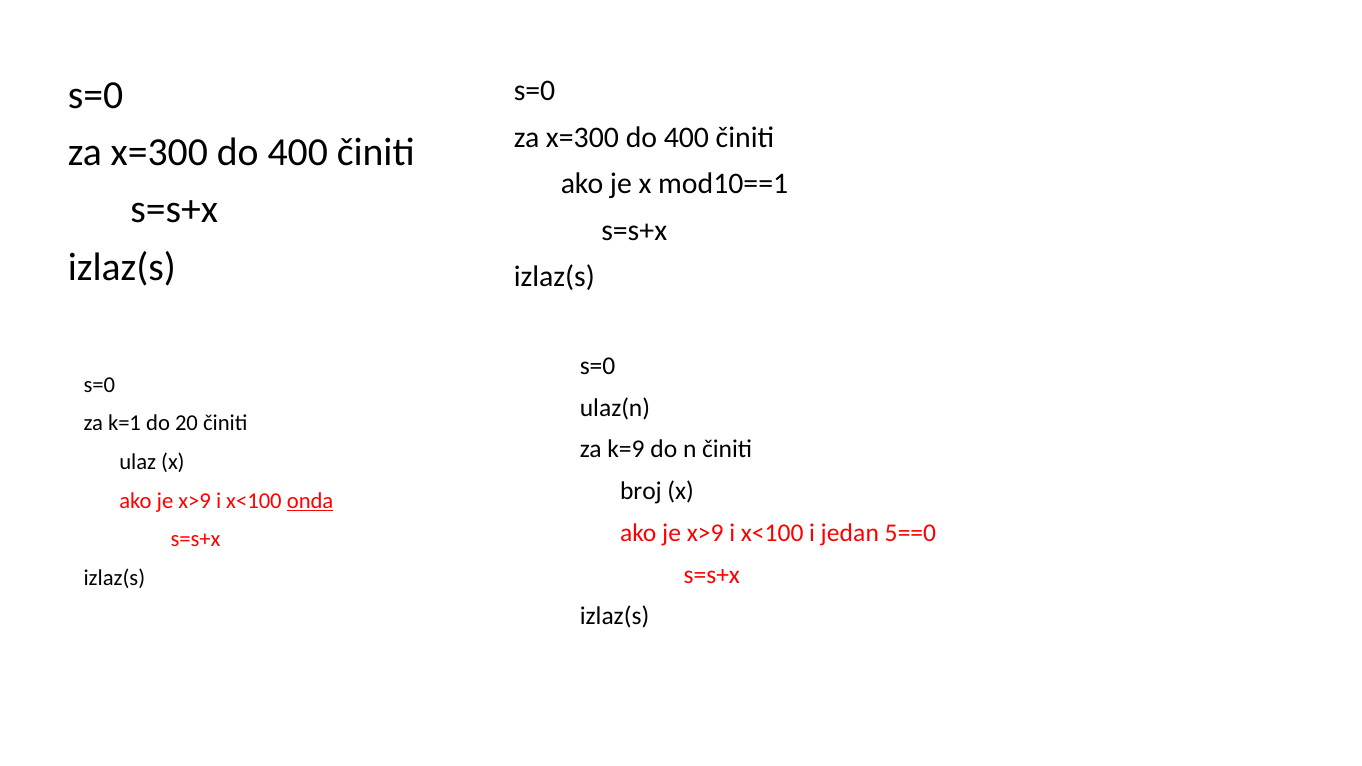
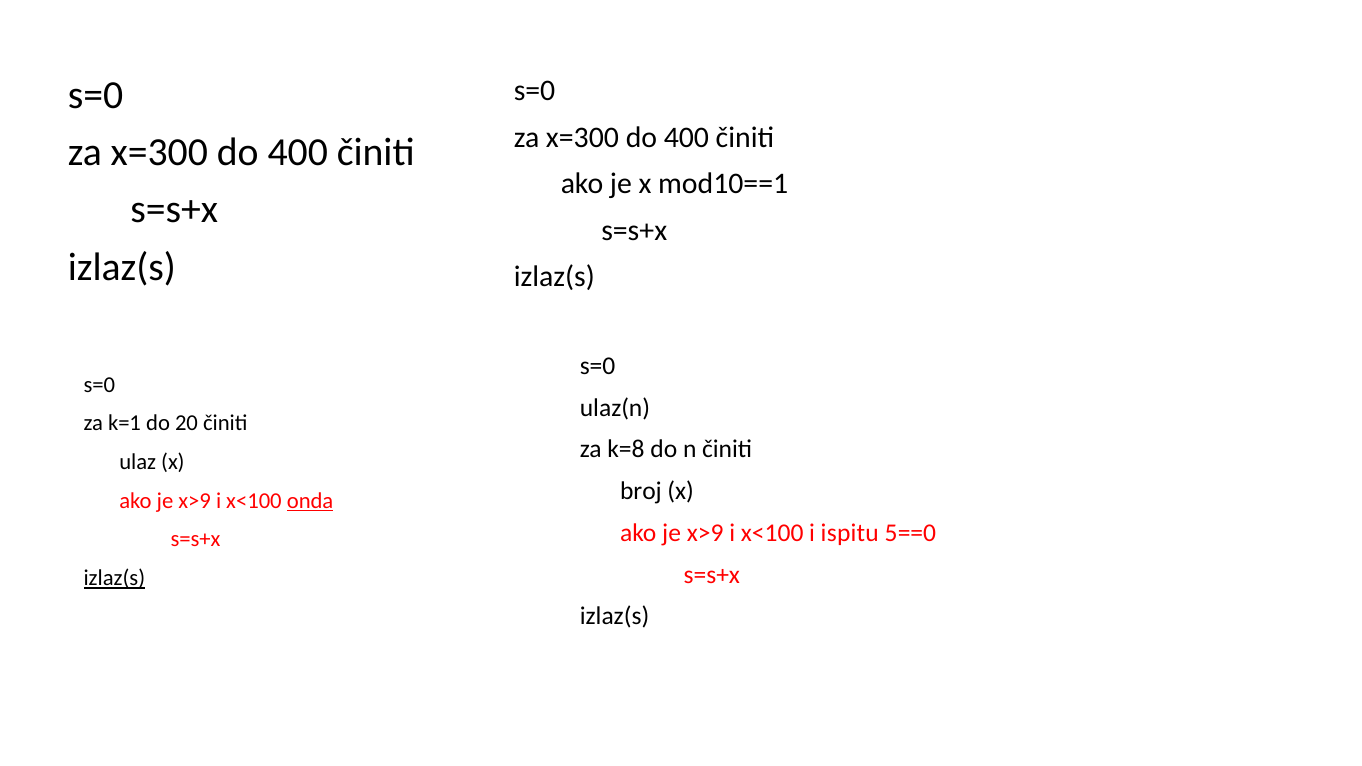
k=9: k=9 -> k=8
jedan: jedan -> ispitu
izlaz(s at (114, 578) underline: none -> present
